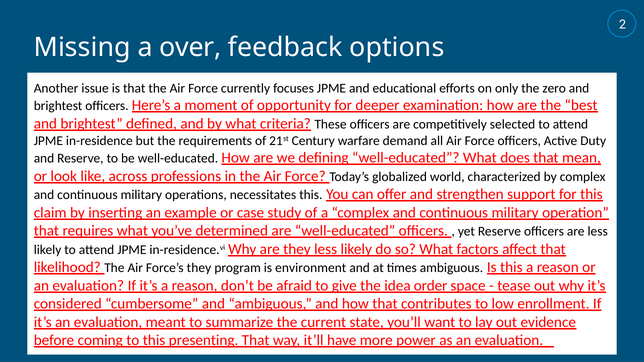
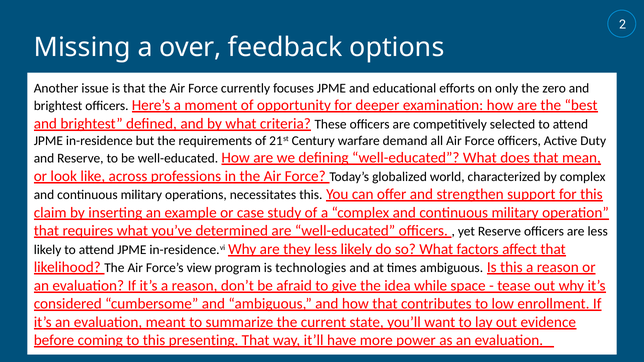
Force’s they: they -> view
environment: environment -> technologies
order: order -> while
